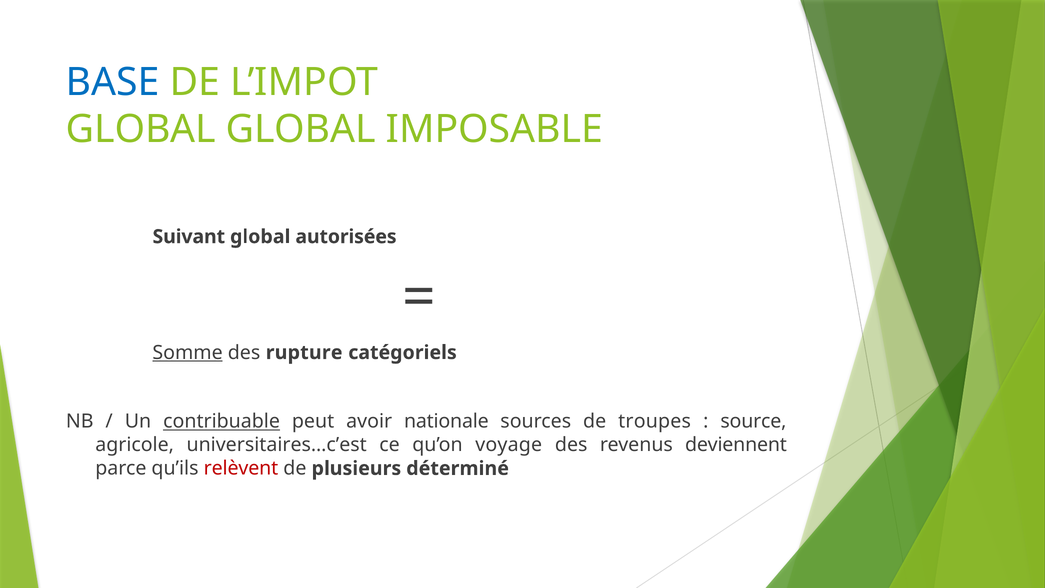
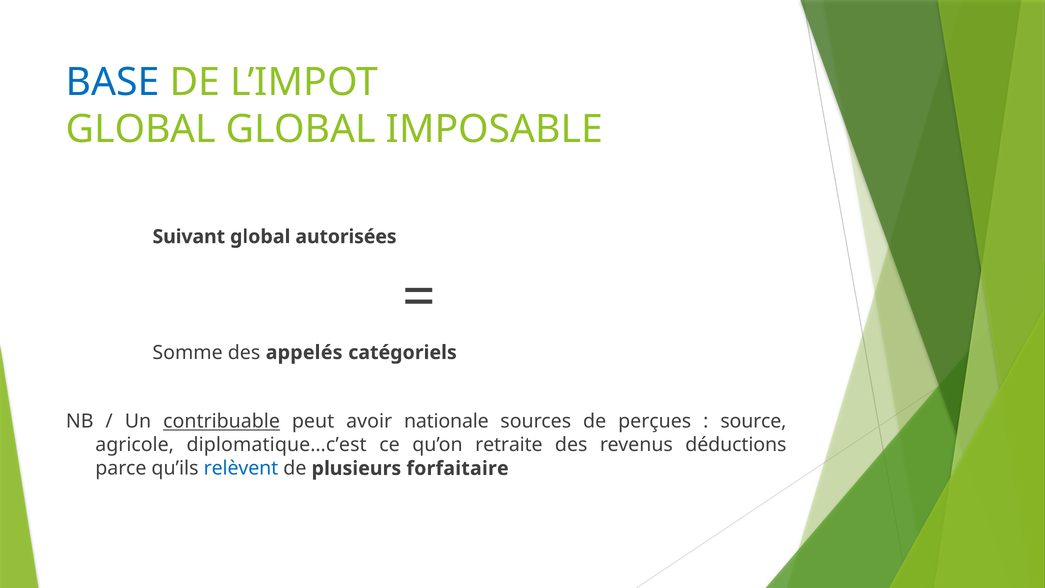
Somme underline: present -> none
rupture: rupture -> appelés
troupes: troupes -> perçues
universitaires…c’est: universitaires…c’est -> diplomatique…c’est
voyage: voyage -> retraite
deviennent: deviennent -> déductions
relèvent colour: red -> blue
déterminé: déterminé -> forfaitaire
